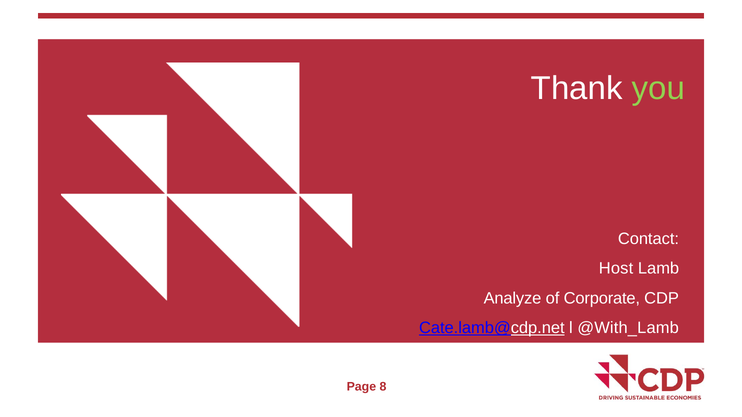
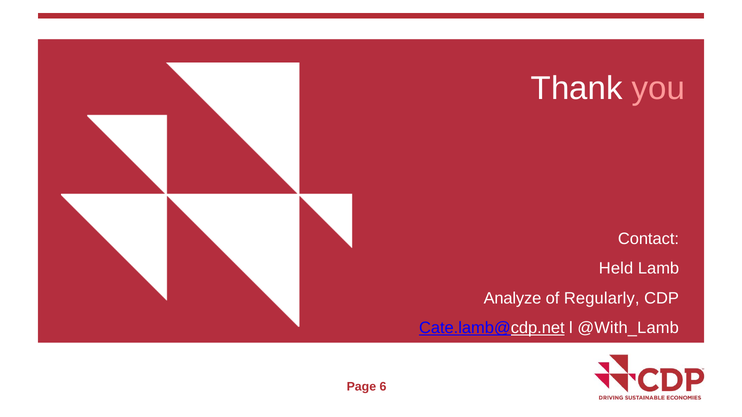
you colour: light green -> pink
Host: Host -> Held
Corporate: Corporate -> Regularly
8: 8 -> 6
